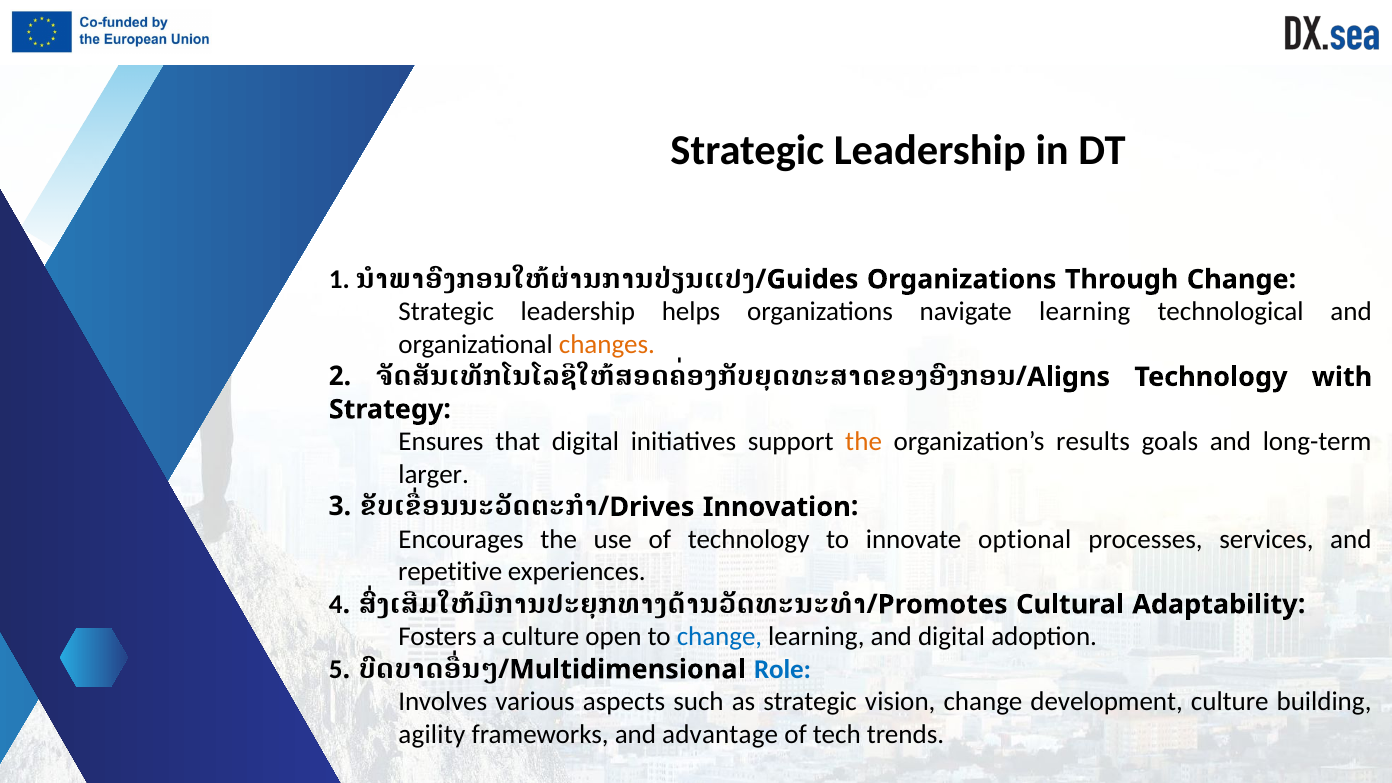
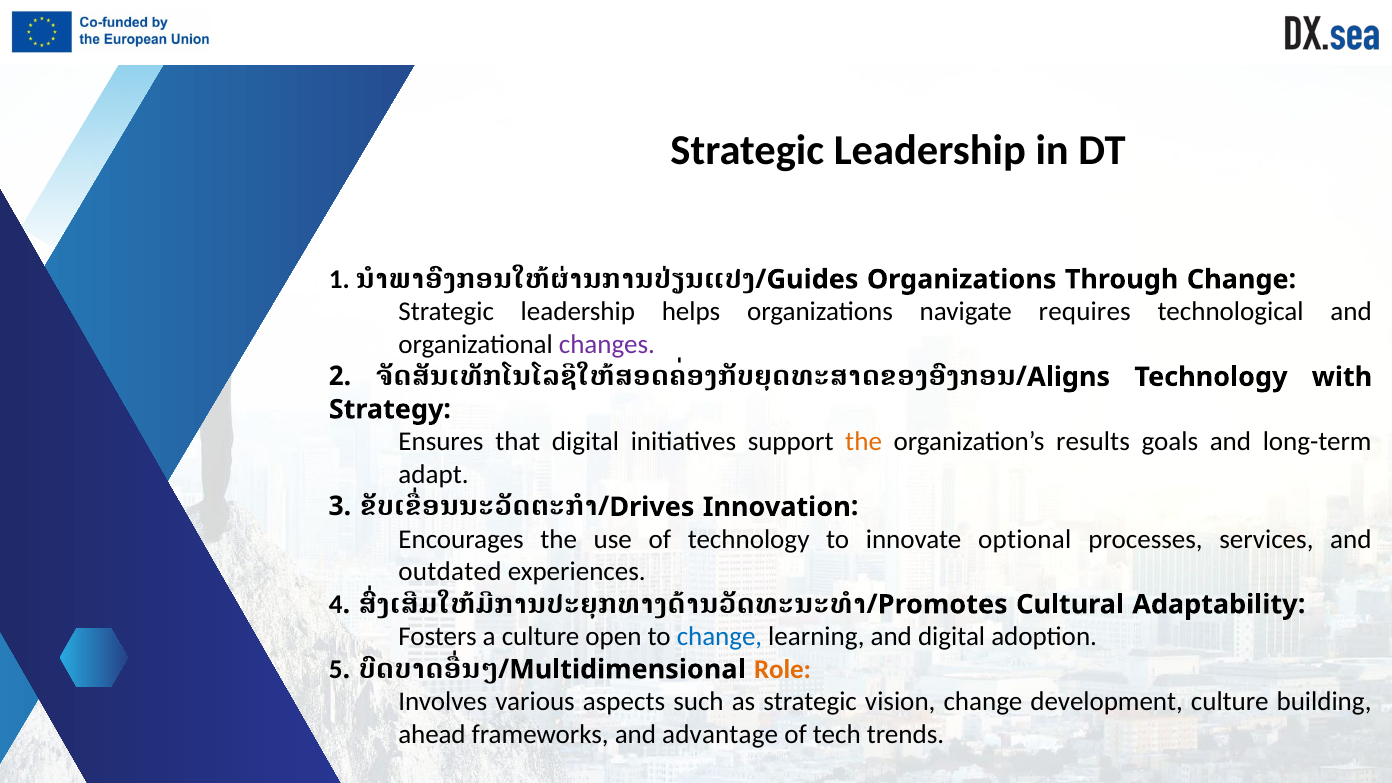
navigate learning: learning -> requires
changes colour: orange -> purple
larger: larger -> adapt
repetitive: repetitive -> outdated
Role colour: blue -> orange
agility: agility -> ahead
